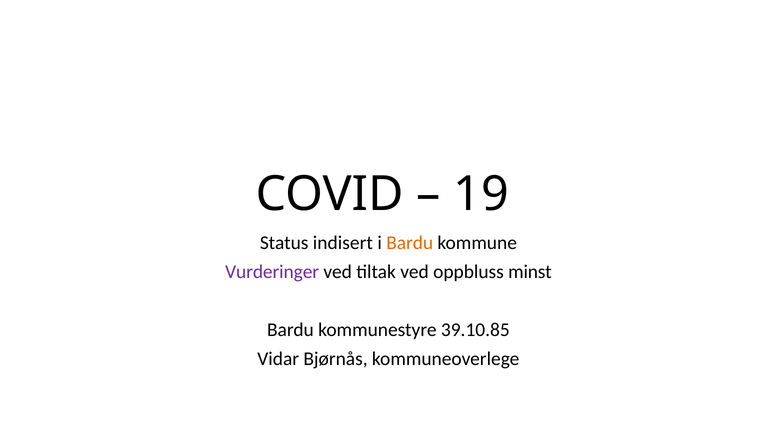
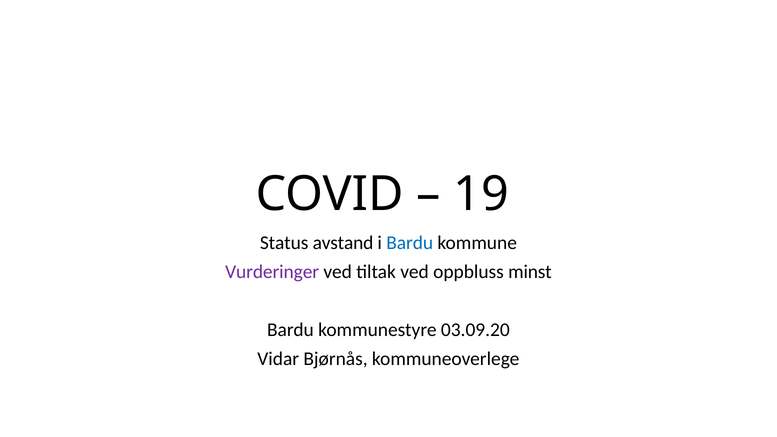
indisert: indisert -> avstand
Bardu at (410, 243) colour: orange -> blue
39.10.85: 39.10.85 -> 03.09.20
